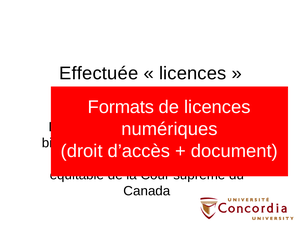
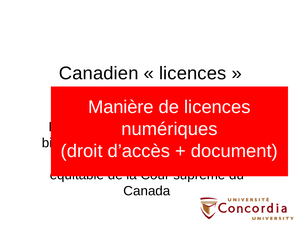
Effectuée: Effectuée -> Canadien
Formats: Formats -> Manière
